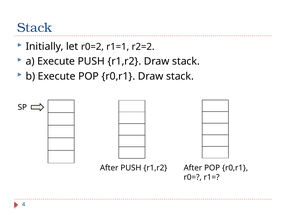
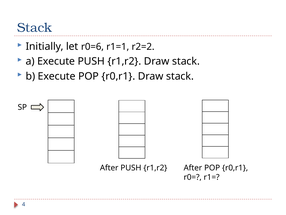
r0=2: r0=2 -> r0=6
